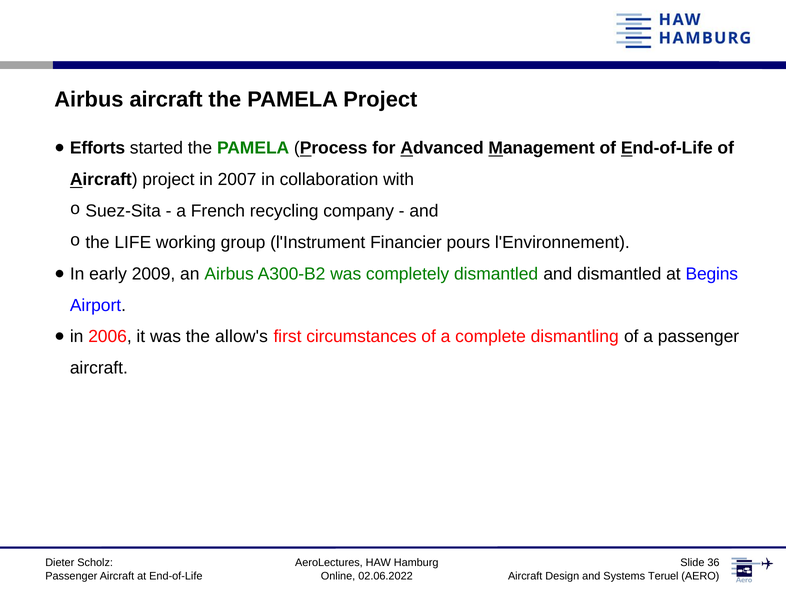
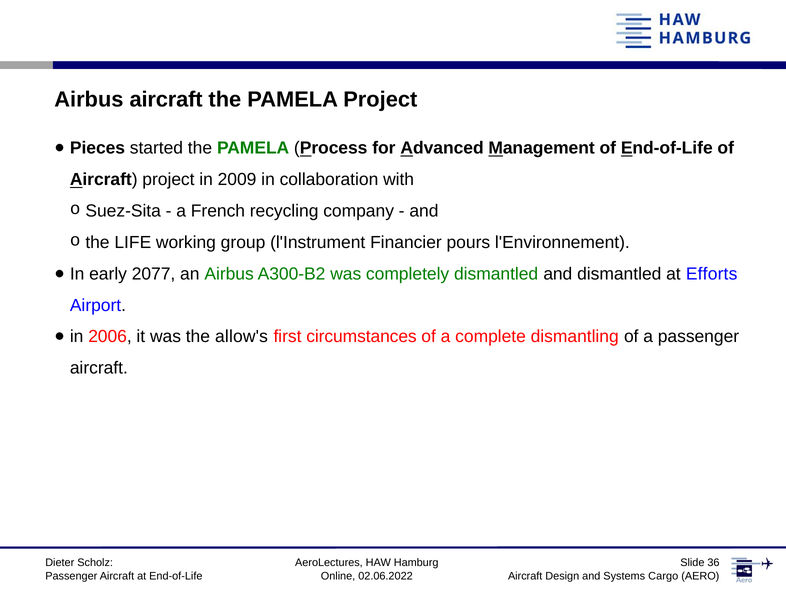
Efforts: Efforts -> Pieces
2007: 2007 -> 2009
2009: 2009 -> 2077
Begins: Begins -> Efforts
Teruel: Teruel -> Cargo
